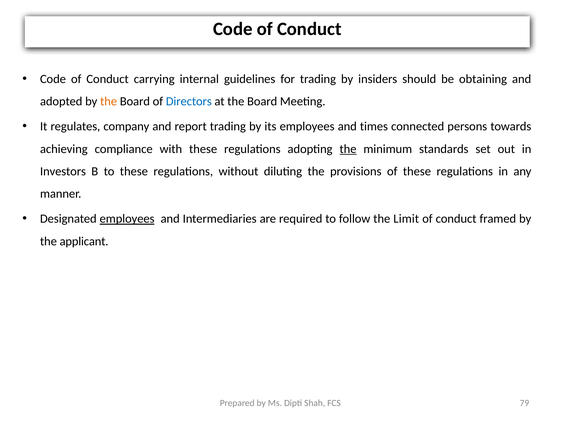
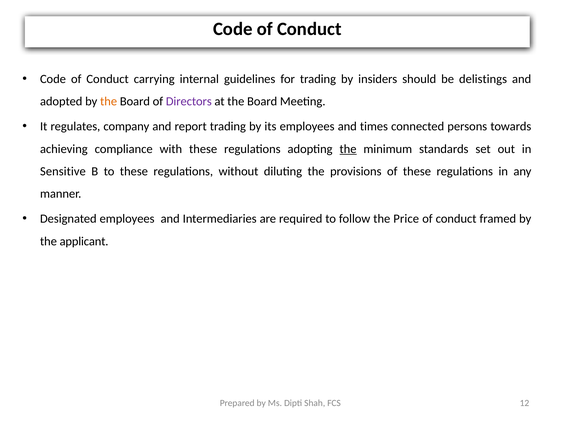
obtaining: obtaining -> delistings
Directors colour: blue -> purple
Investors: Investors -> Sensitive
employees at (127, 219) underline: present -> none
Limit: Limit -> Price
79: 79 -> 12
